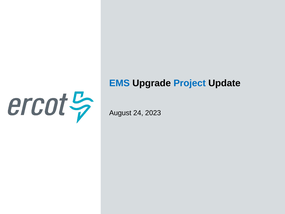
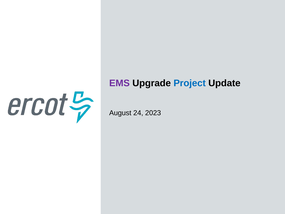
EMS colour: blue -> purple
